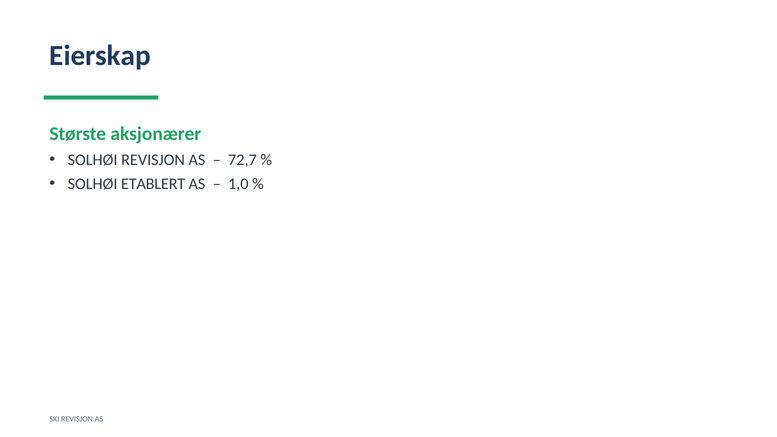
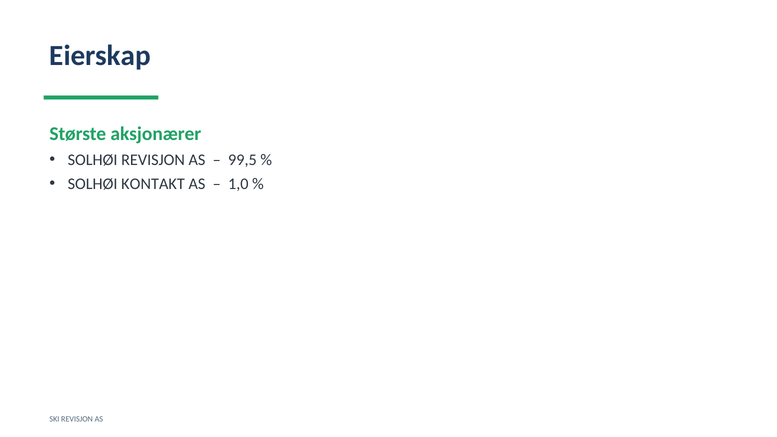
72,7: 72,7 -> 99,5
ETABLERT: ETABLERT -> KONTAKT
